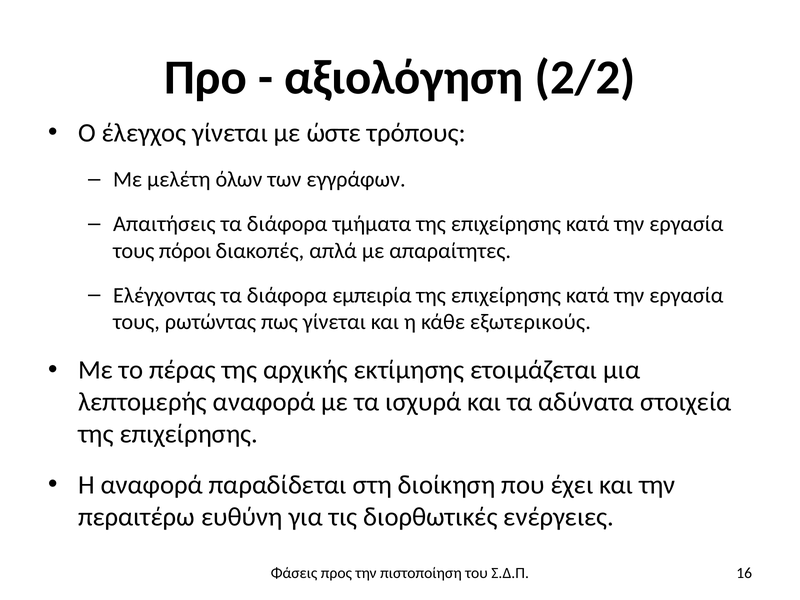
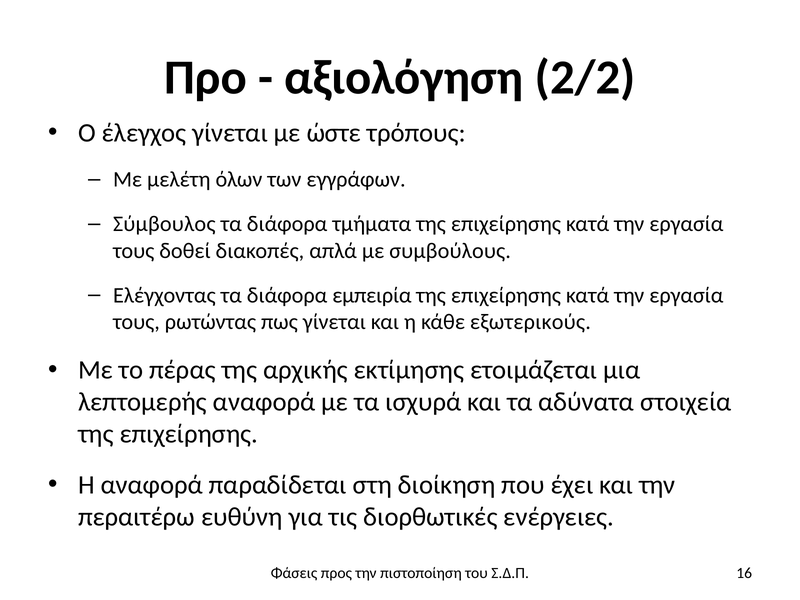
Απαιτήσεις: Απαιτήσεις -> Σύμβουλος
πόροι: πόροι -> δοθεί
απαραίτητες: απαραίτητες -> συμβούλους
